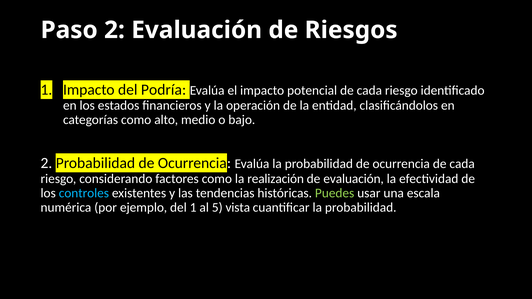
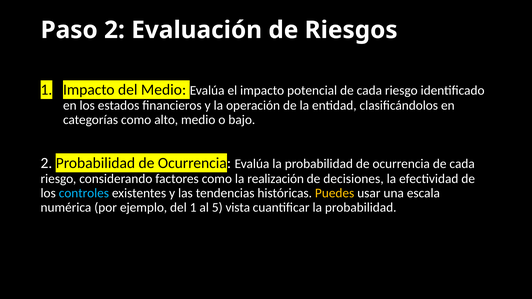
del Podría: Podría -> Medio
de evaluación: evaluación -> decisiones
Puedes colour: light green -> yellow
